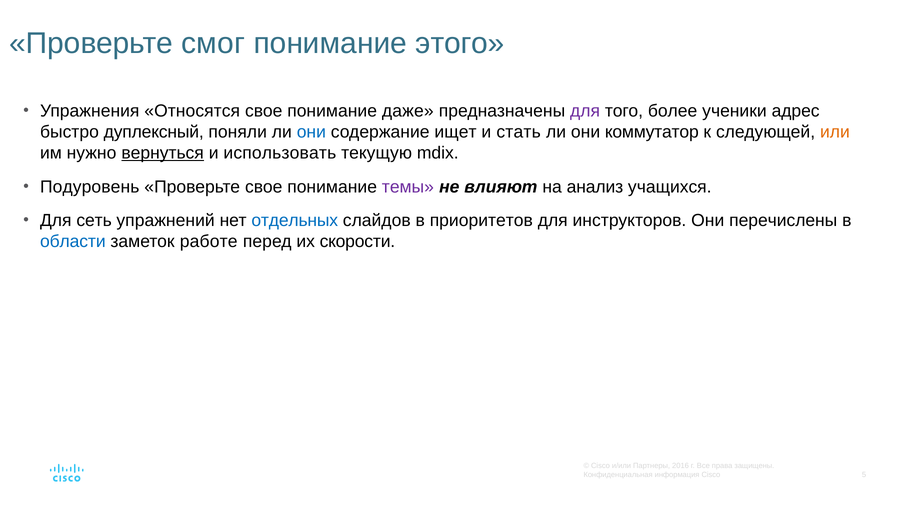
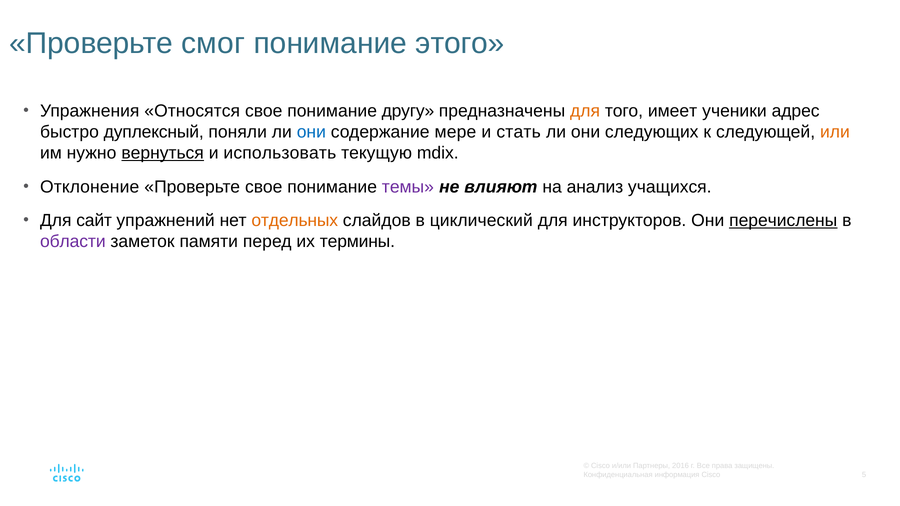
даже: даже -> другу
для at (585, 111) colour: purple -> orange
более: более -> имеет
ищет: ищет -> мере
коммутатор: коммутатор -> следующих
Подуровень: Подуровень -> Отклонение
сеть: сеть -> сайт
отдельных colour: blue -> orange
приоритетов: приоритетов -> циклический
перечислены underline: none -> present
области colour: blue -> purple
работе: работе -> памяти
скорости: скорости -> термины
